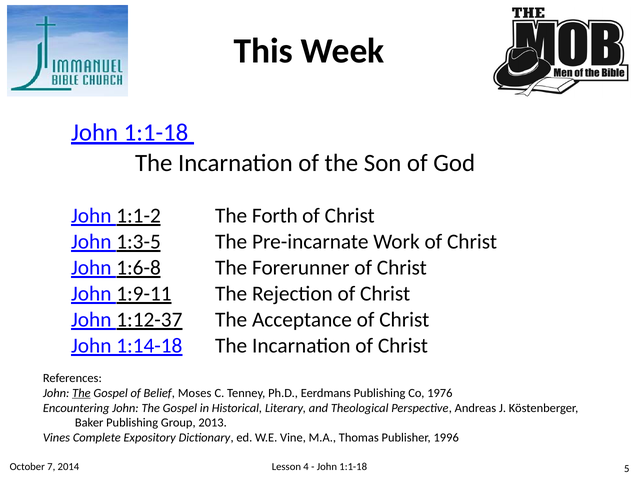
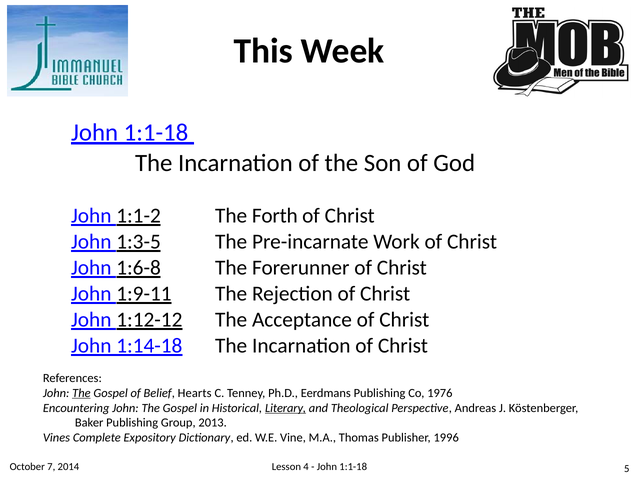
1:12-37: 1:12-37 -> 1:12-12
Moses: Moses -> Hearts
Literary underline: none -> present
